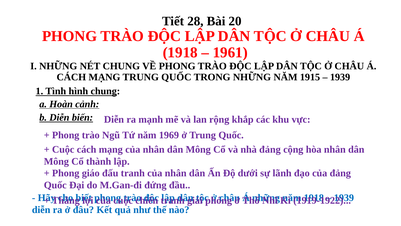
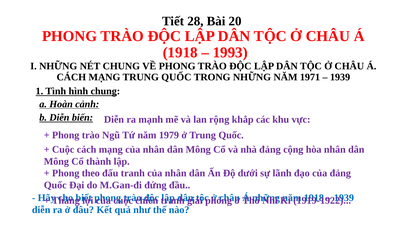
1961: 1961 -> 1993
1915: 1915 -> 1971
1969: 1969 -> 1979
giáo: giáo -> theo
